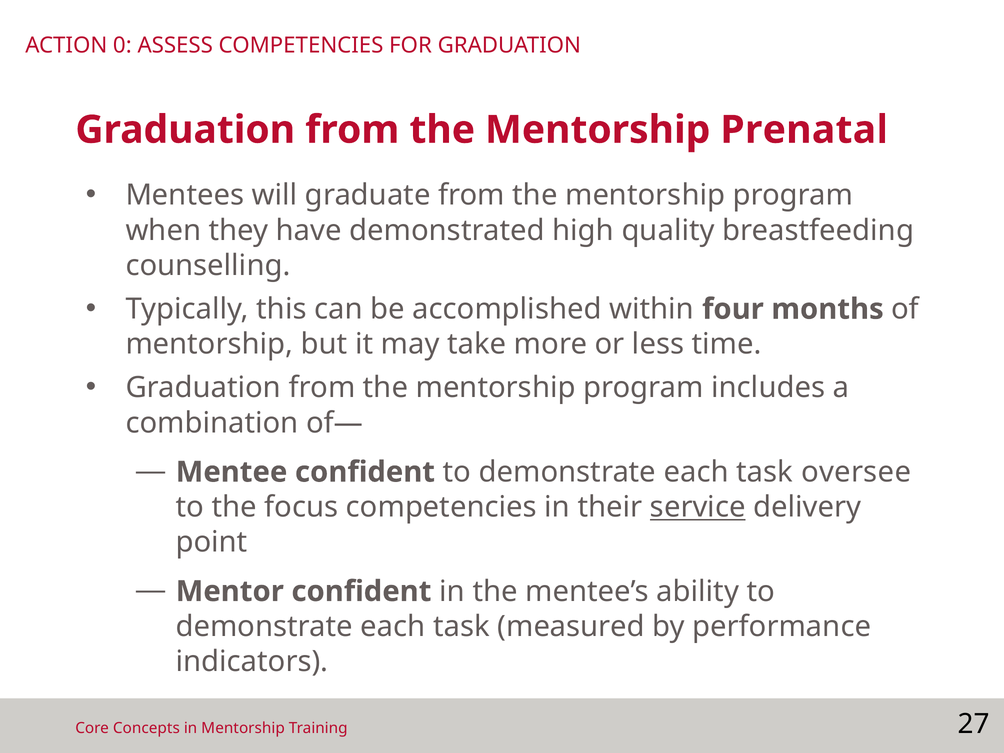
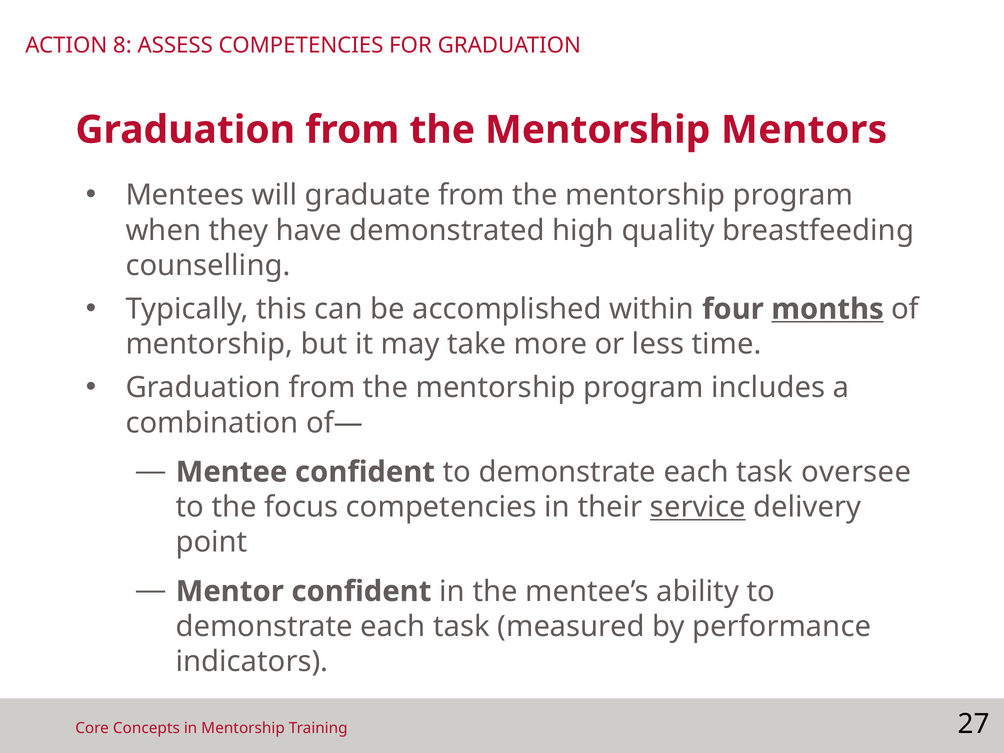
0: 0 -> 8
Prenatal: Prenatal -> Mentors
months underline: none -> present
